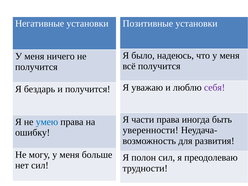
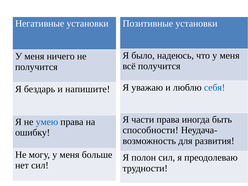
себя colour: purple -> blue
и получится: получится -> напишите
уверенности: уверенности -> способности
